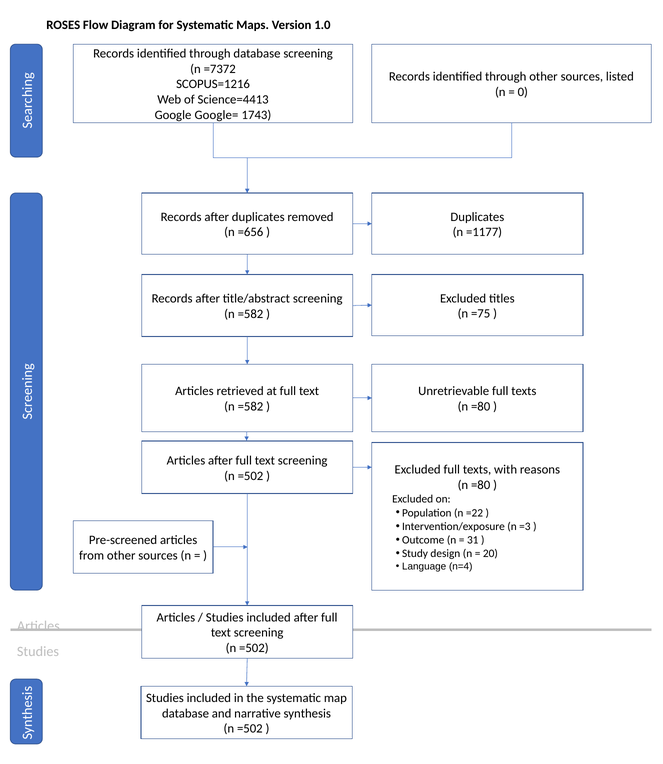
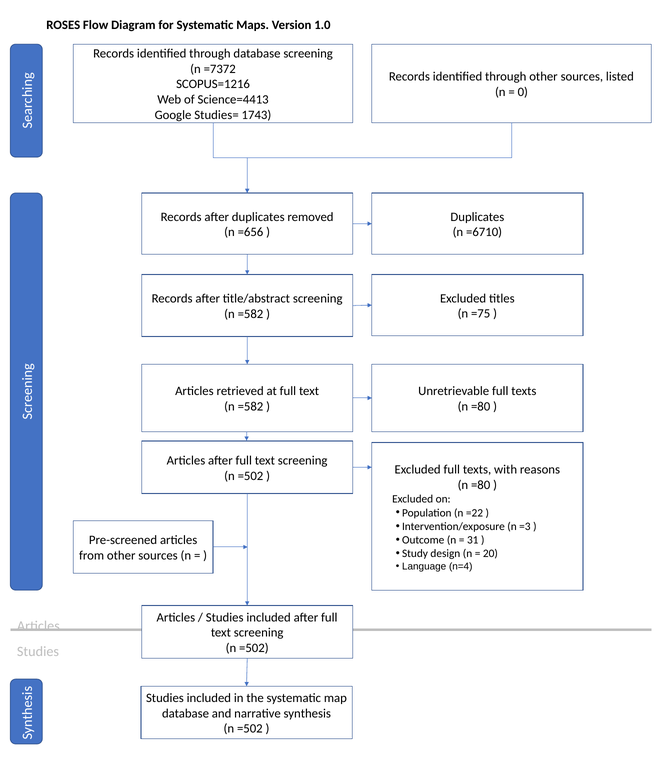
Google=: Google= -> Studies=
=1177: =1177 -> =6710
